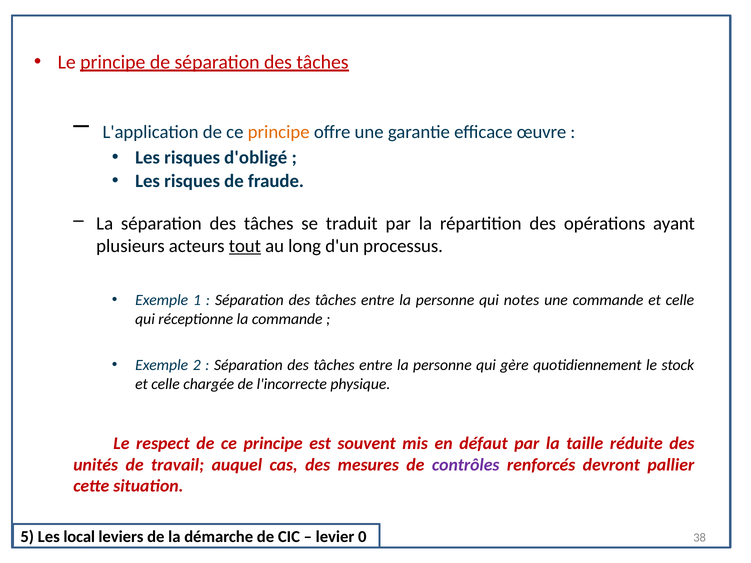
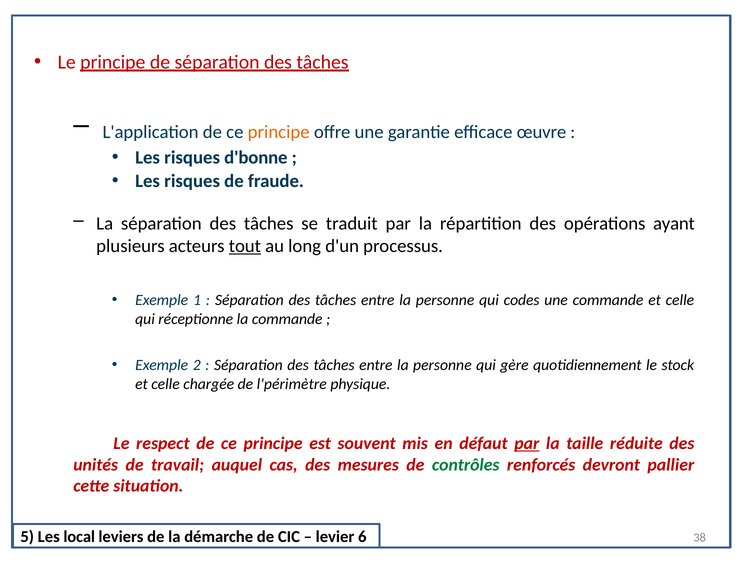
d'obligé: d'obligé -> d'bonne
notes: notes -> codes
l'incorrecte: l'incorrecte -> l'périmètre
par at (527, 444) underline: none -> present
contrôles colour: purple -> green
0: 0 -> 6
